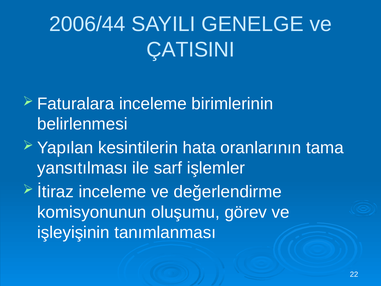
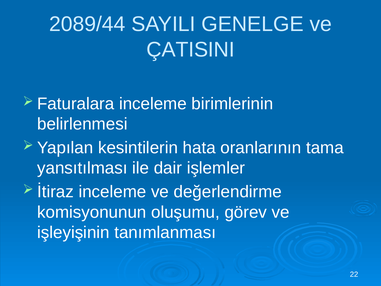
2006/44: 2006/44 -> 2089/44
sarf: sarf -> dair
